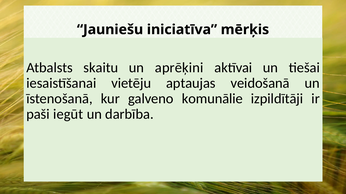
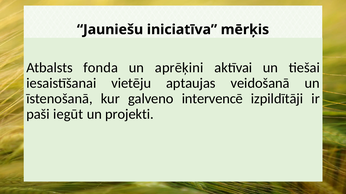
skaitu: skaitu -> fonda
komunālie: komunālie -> intervencē
darbība: darbība -> projekti
